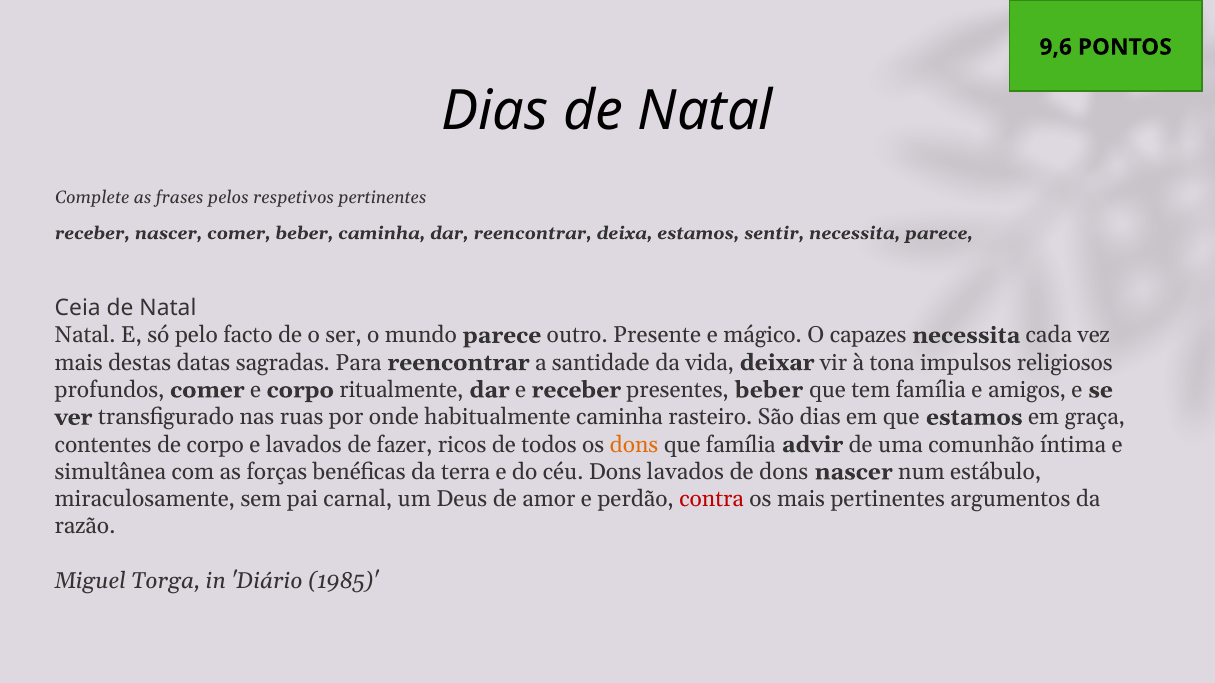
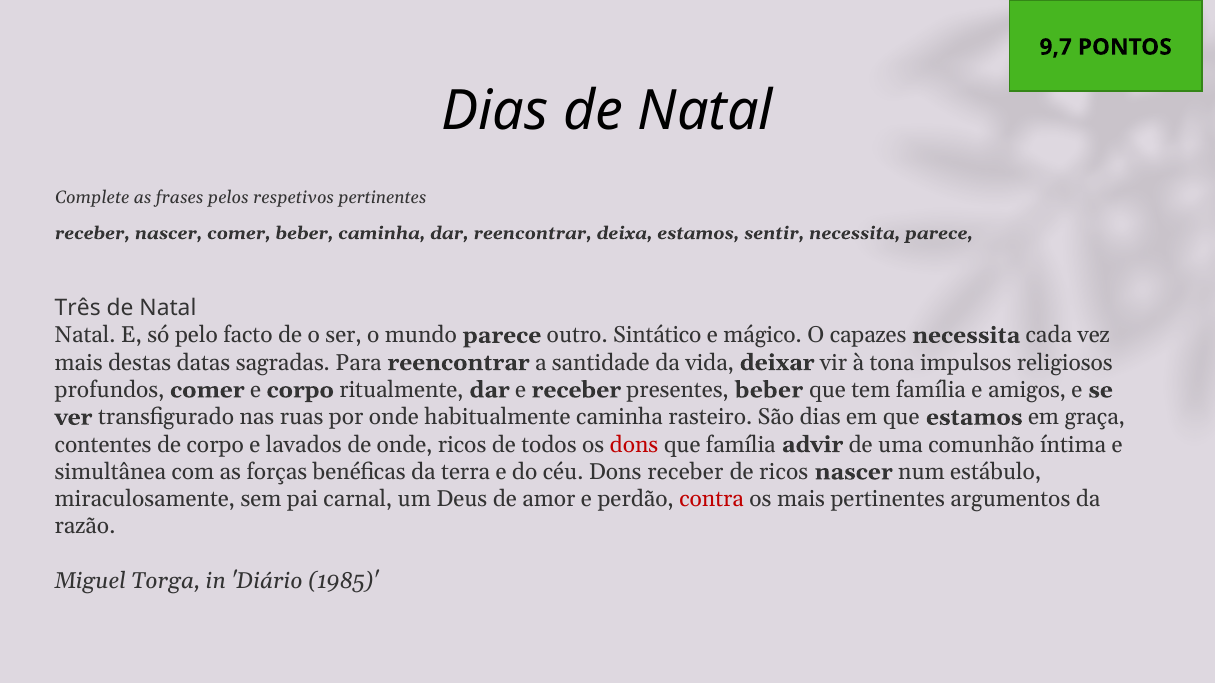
9,6: 9,6 -> 9,7
Ceia: Ceia -> Três
Presente: Presente -> Sintático
de fazer: fazer -> onde
dons at (634, 445) colour: orange -> red
Dons lavados: lavados -> receber
de dons: dons -> ricos
